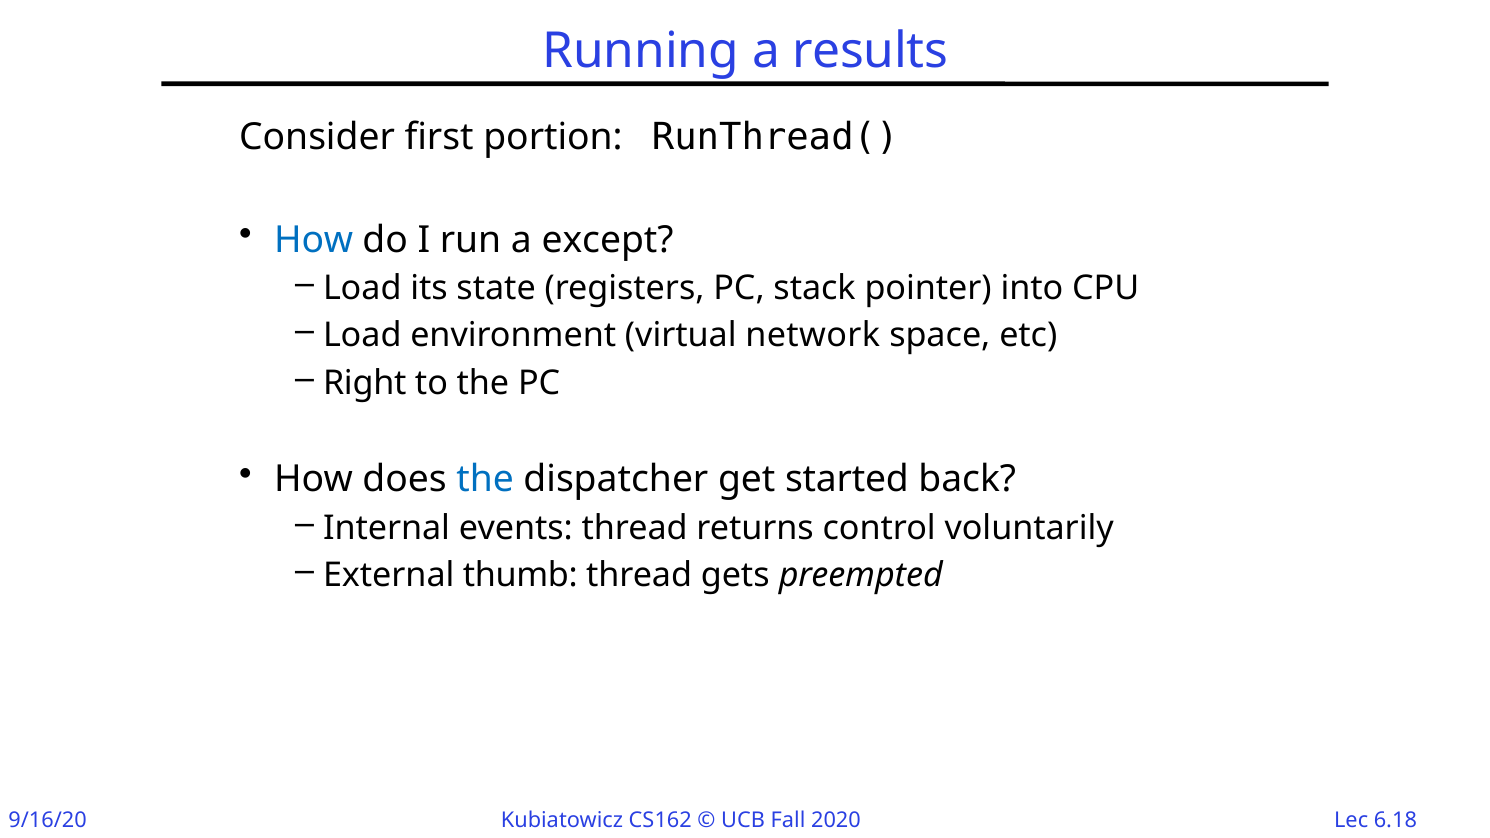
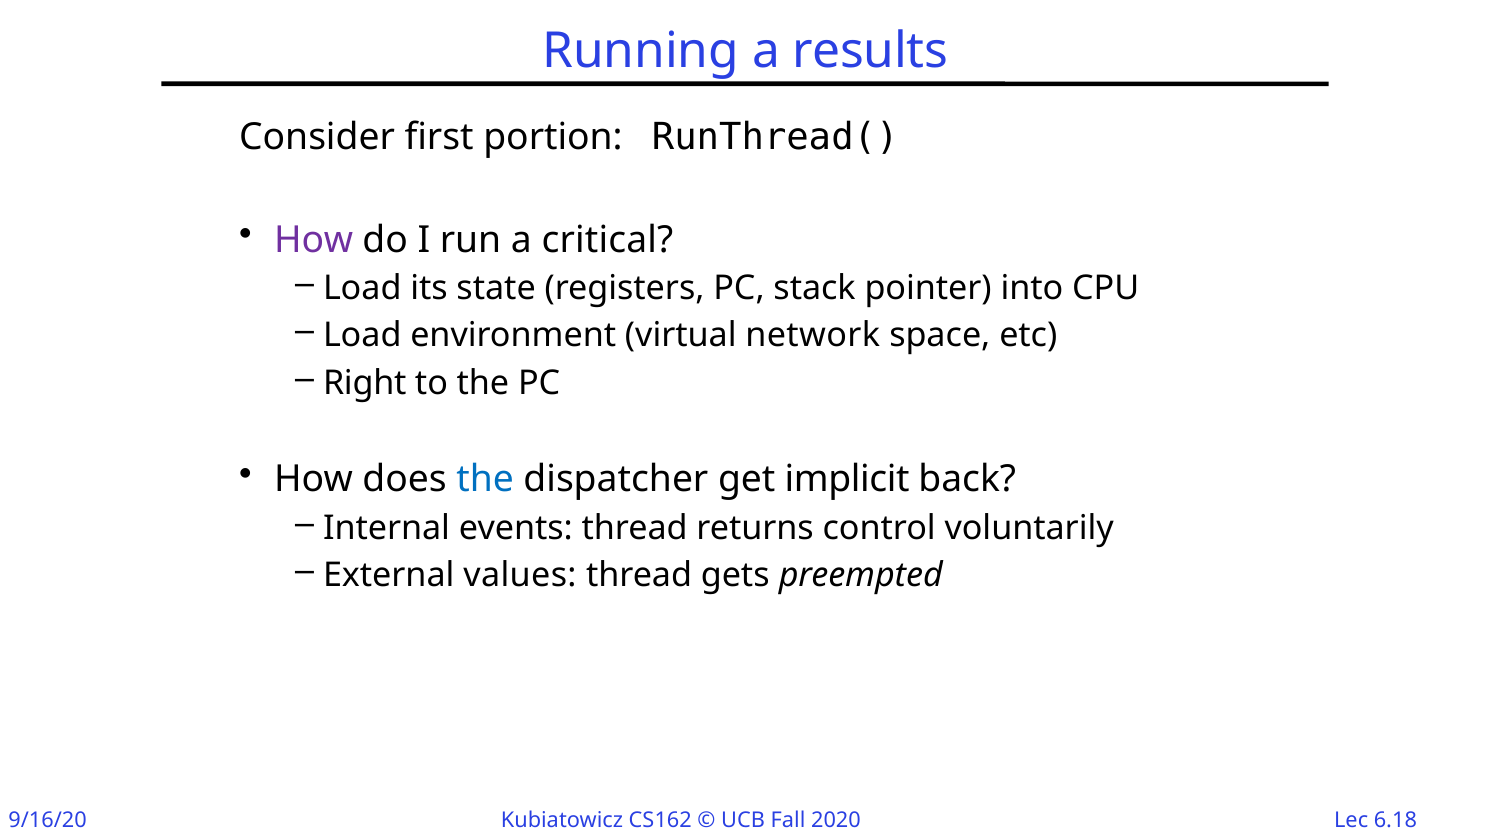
How at (314, 240) colour: blue -> purple
except: except -> critical
started: started -> implicit
thumb: thumb -> values
